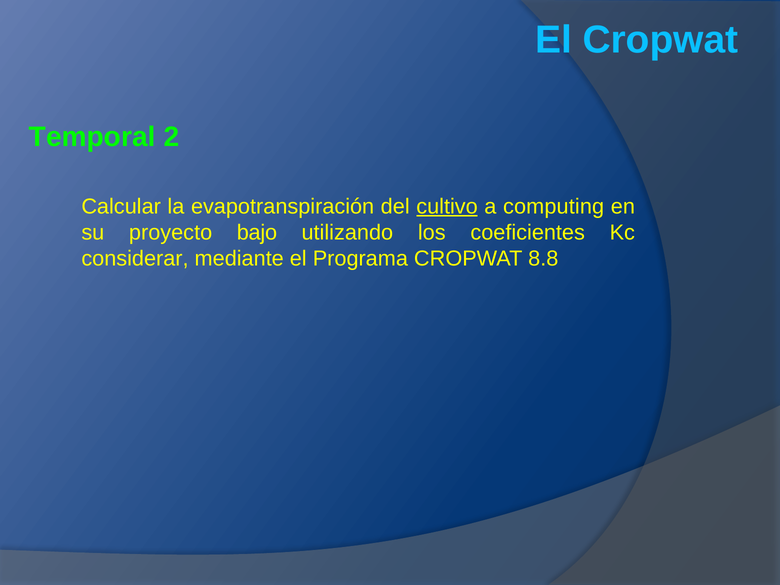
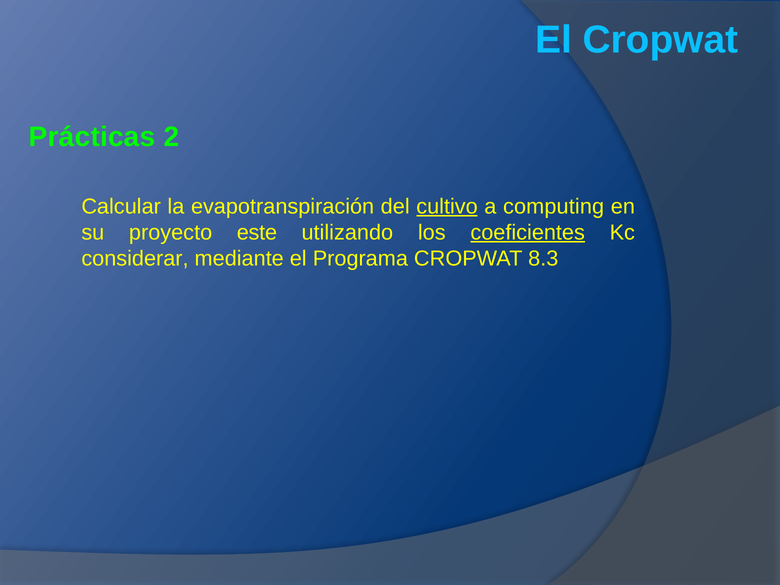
Temporal: Temporal -> Prácticas
bajo: bajo -> este
coeficientes underline: none -> present
8.8: 8.8 -> 8.3
